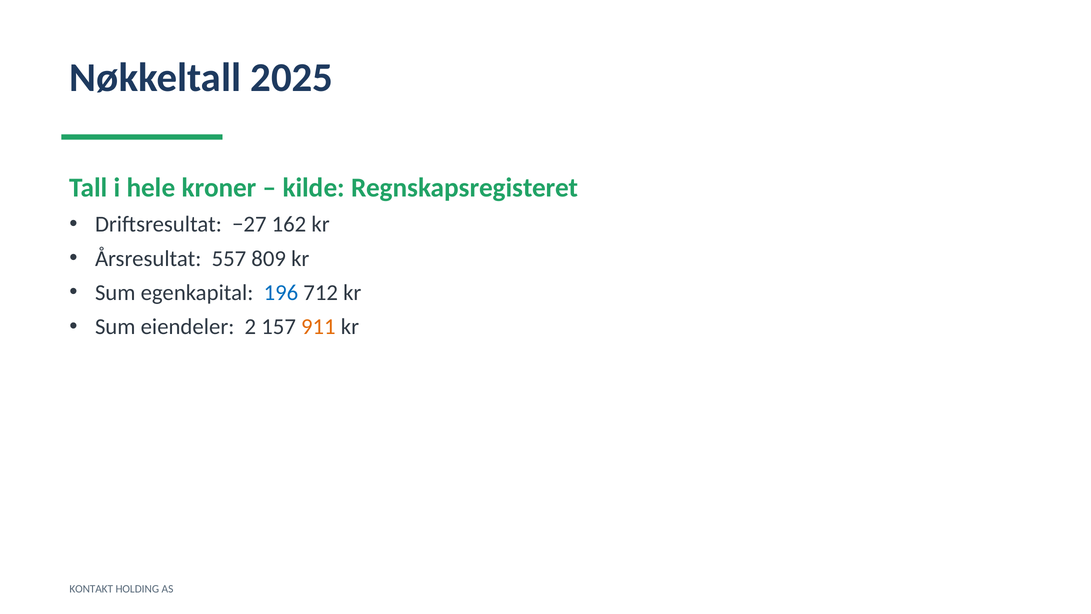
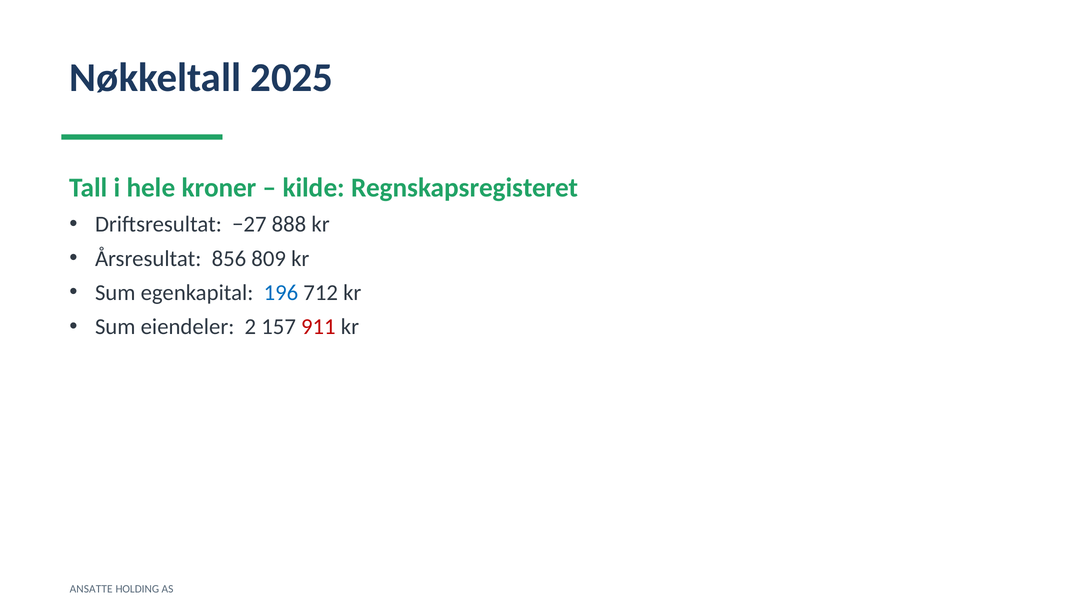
162: 162 -> 888
557: 557 -> 856
911 colour: orange -> red
KONTAKT: KONTAKT -> ANSATTE
